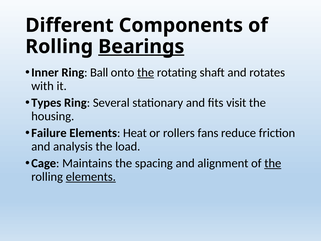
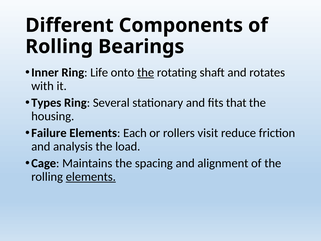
Bearings underline: present -> none
Ball: Ball -> Life
visit: visit -> that
Heat: Heat -> Each
fans: fans -> visit
the at (273, 163) underline: present -> none
